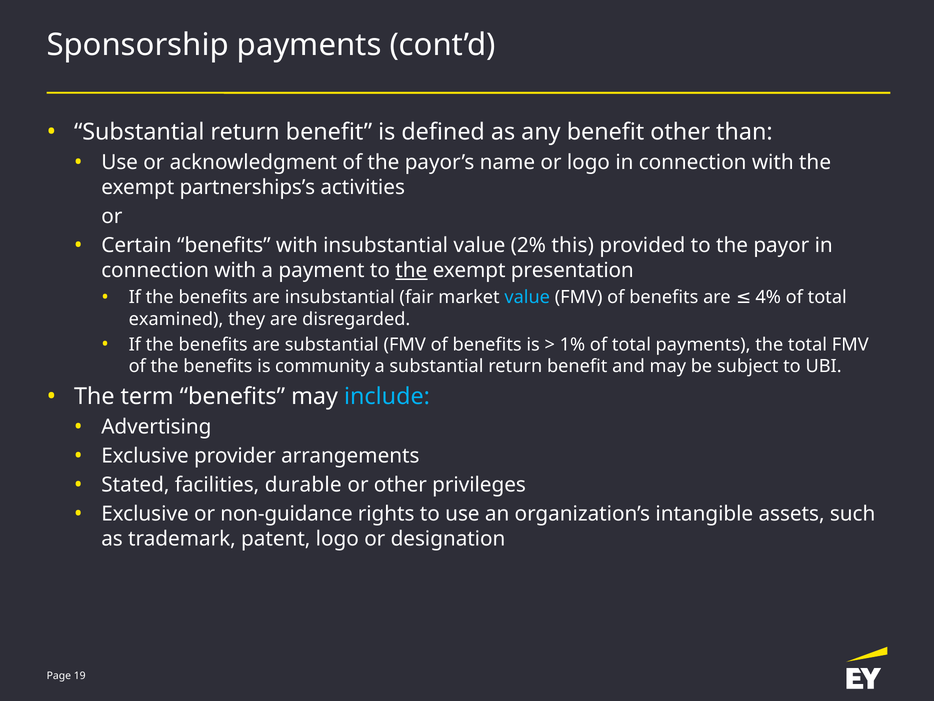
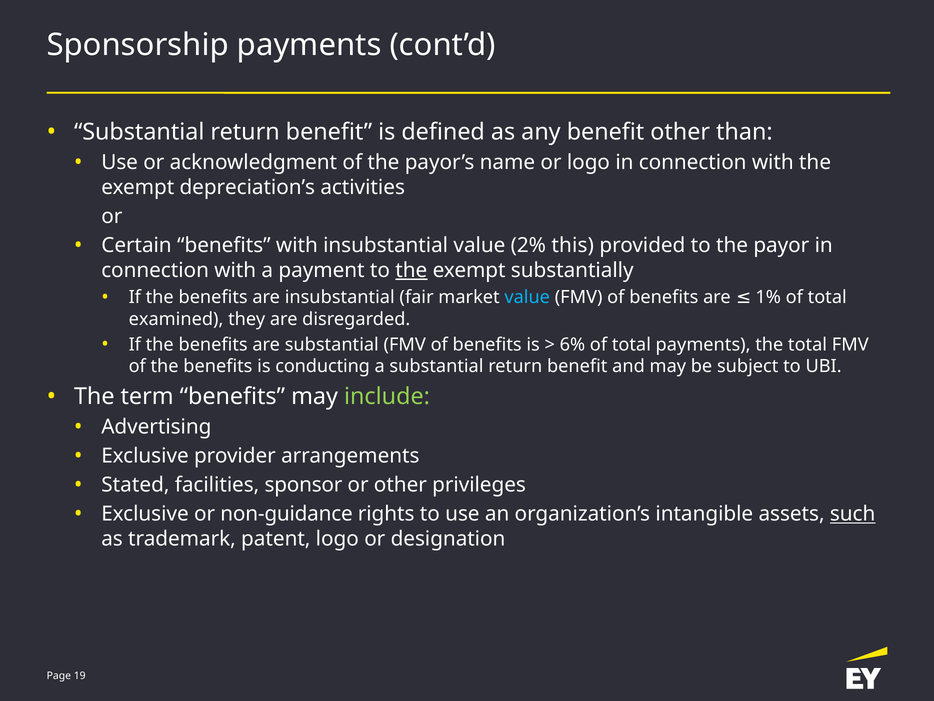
partnerships’s: partnerships’s -> depreciation’s
presentation: presentation -> substantially
4%: 4% -> 1%
1%: 1% -> 6%
community: community -> conducting
include colour: light blue -> light green
durable: durable -> sponsor
such underline: none -> present
